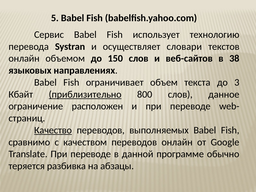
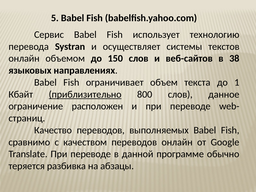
словари: словари -> системы
3: 3 -> 1
Качество underline: present -> none
